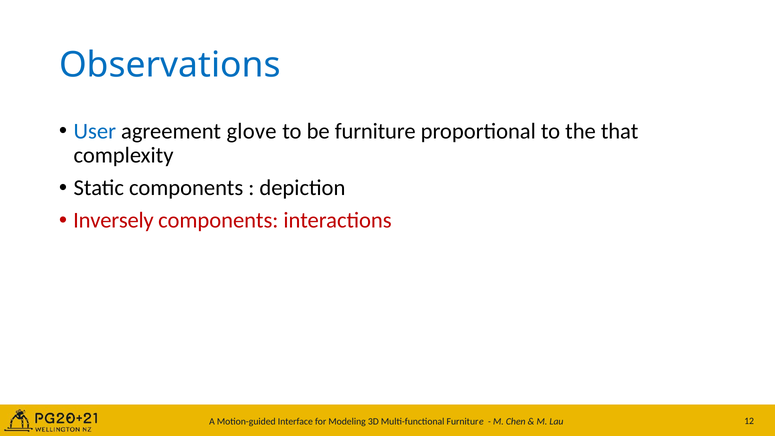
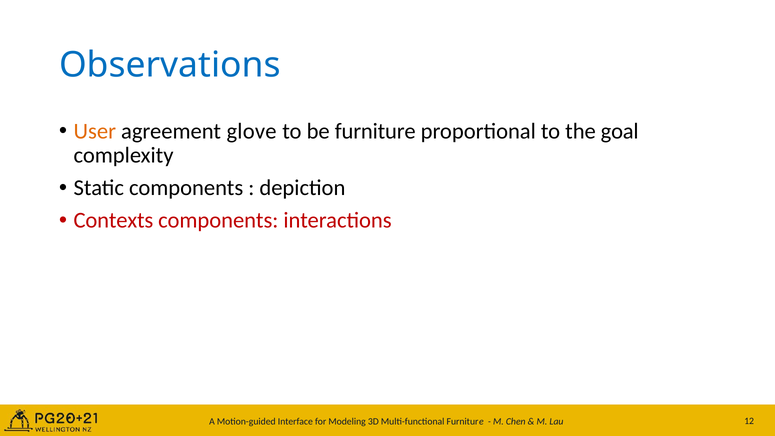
User colour: blue -> orange
that: that -> goal
Inversely: Inversely -> Contexts
